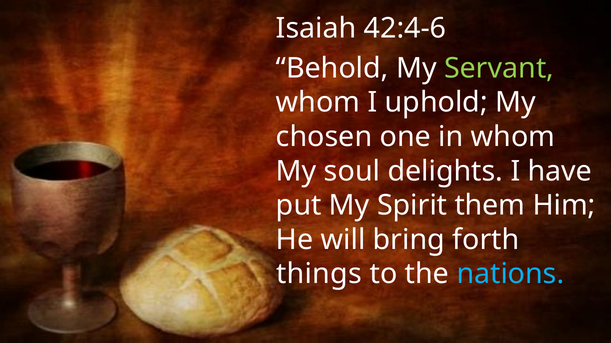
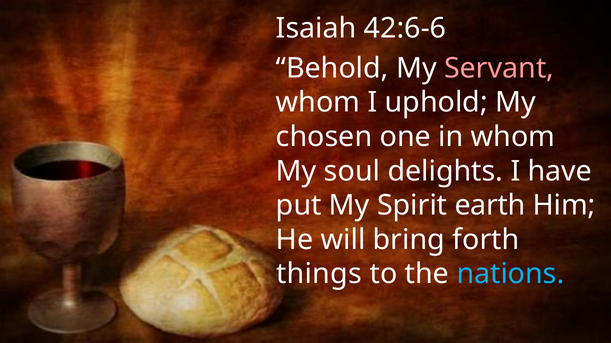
42:4-6: 42:4-6 -> 42:6-6
Servant colour: light green -> pink
them: them -> earth
